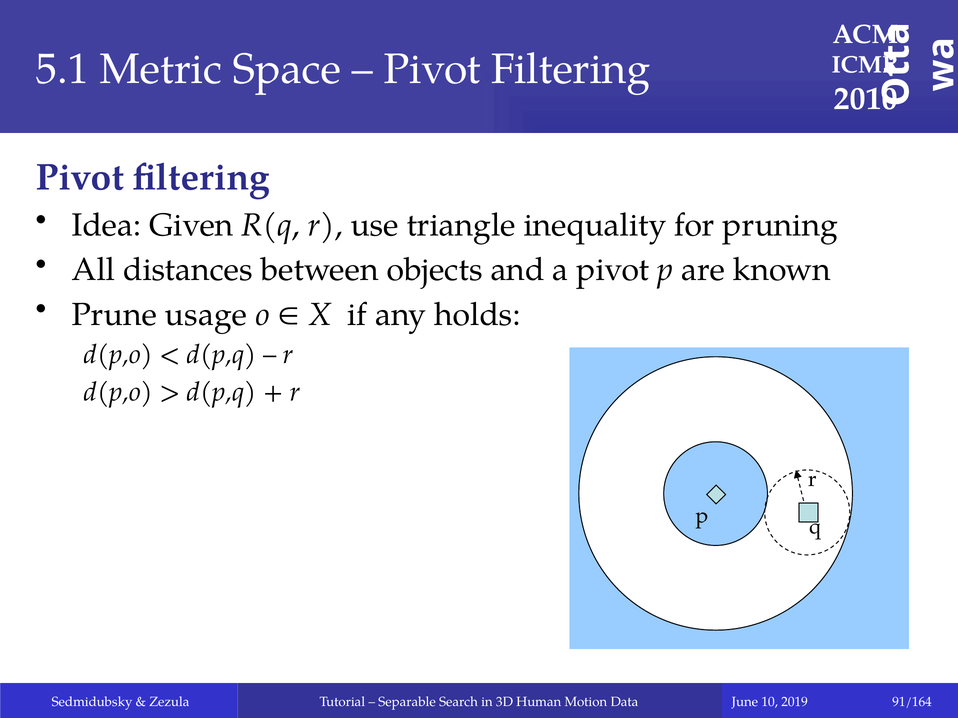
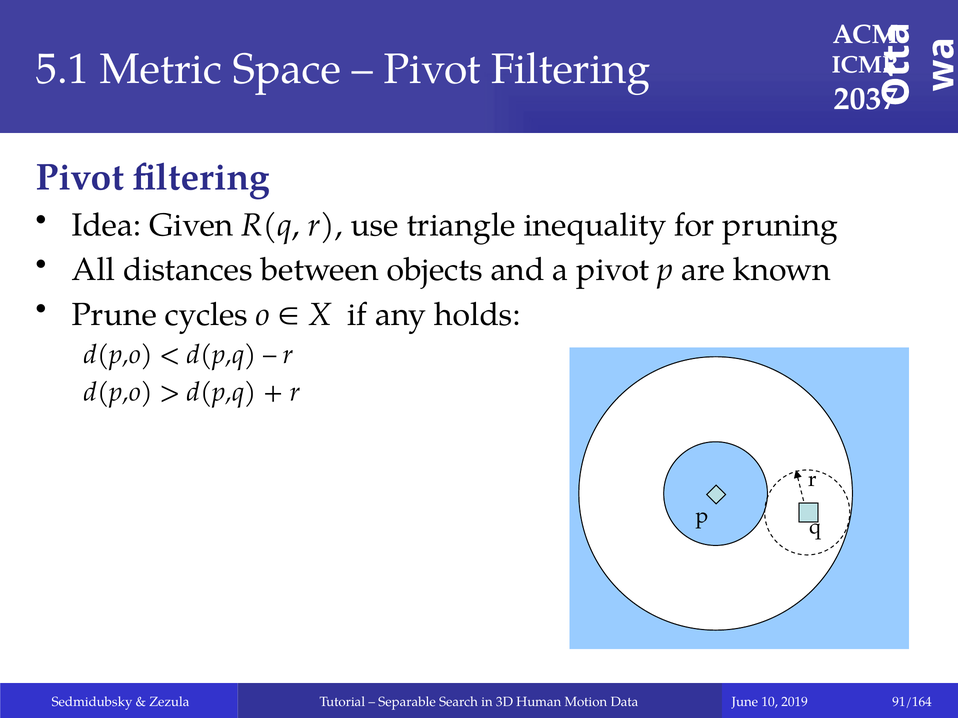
2010: 2010 -> 2037
usage: usage -> cycles
